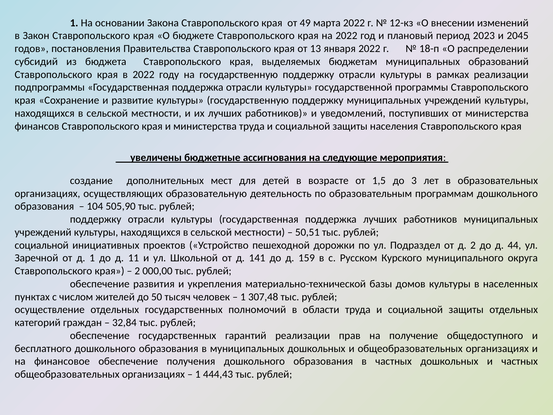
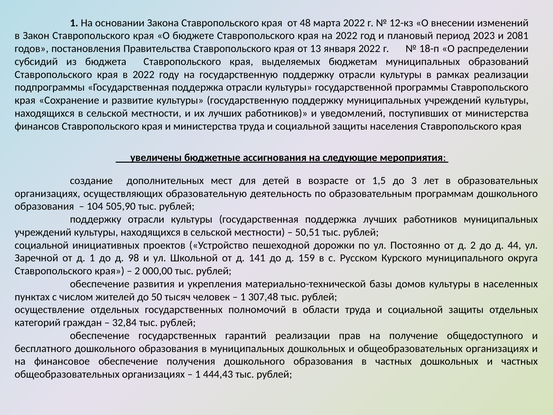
49: 49 -> 48
2045: 2045 -> 2081
Подраздел: Подраздел -> Постоянно
11: 11 -> 98
